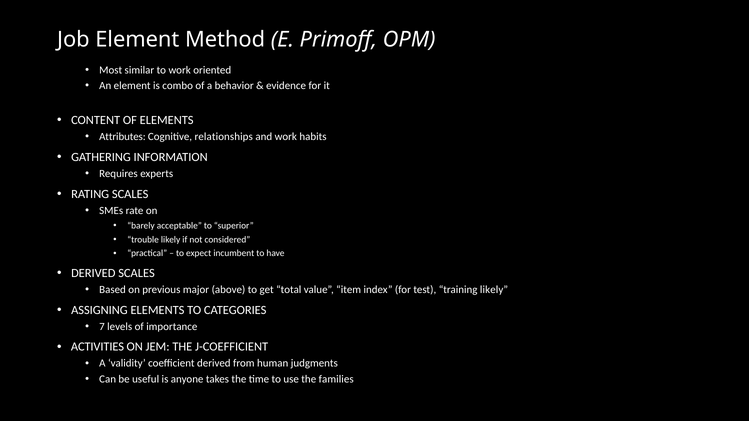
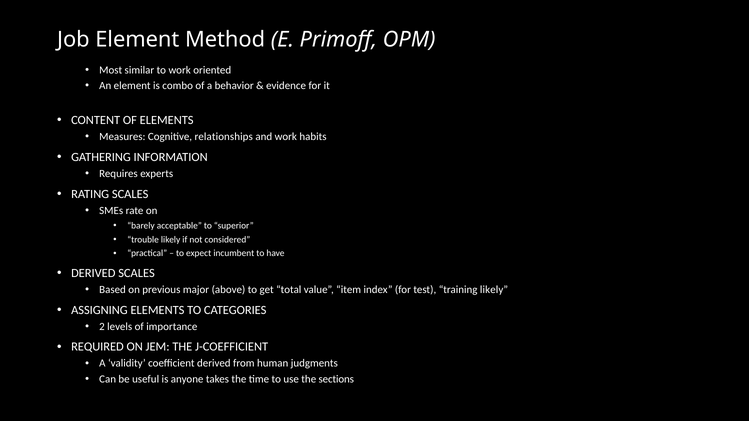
Attributes: Attributes -> Measures
7: 7 -> 2
ACTIVITIES: ACTIVITIES -> REQUIRED
families: families -> sections
